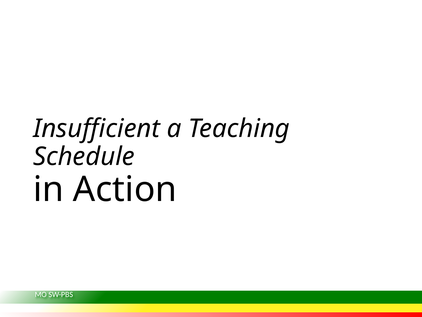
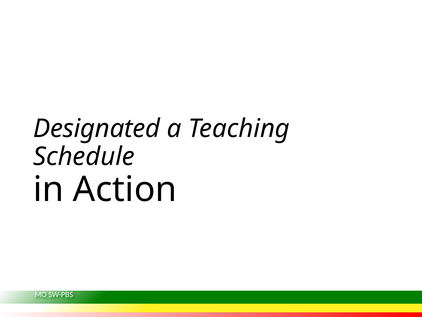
Insufficient: Insufficient -> Designated
